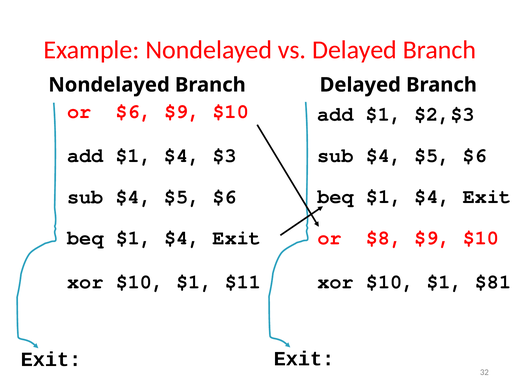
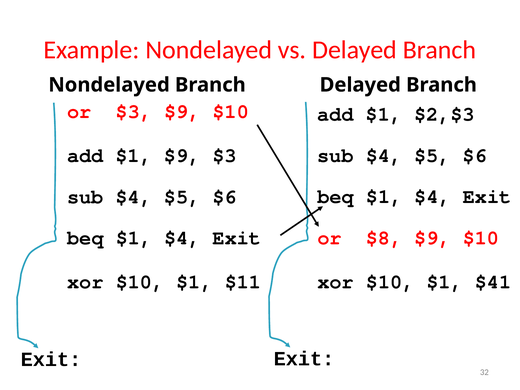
or $6: $6 -> $3
add $1 $4: $4 -> $9
$81: $81 -> $41
